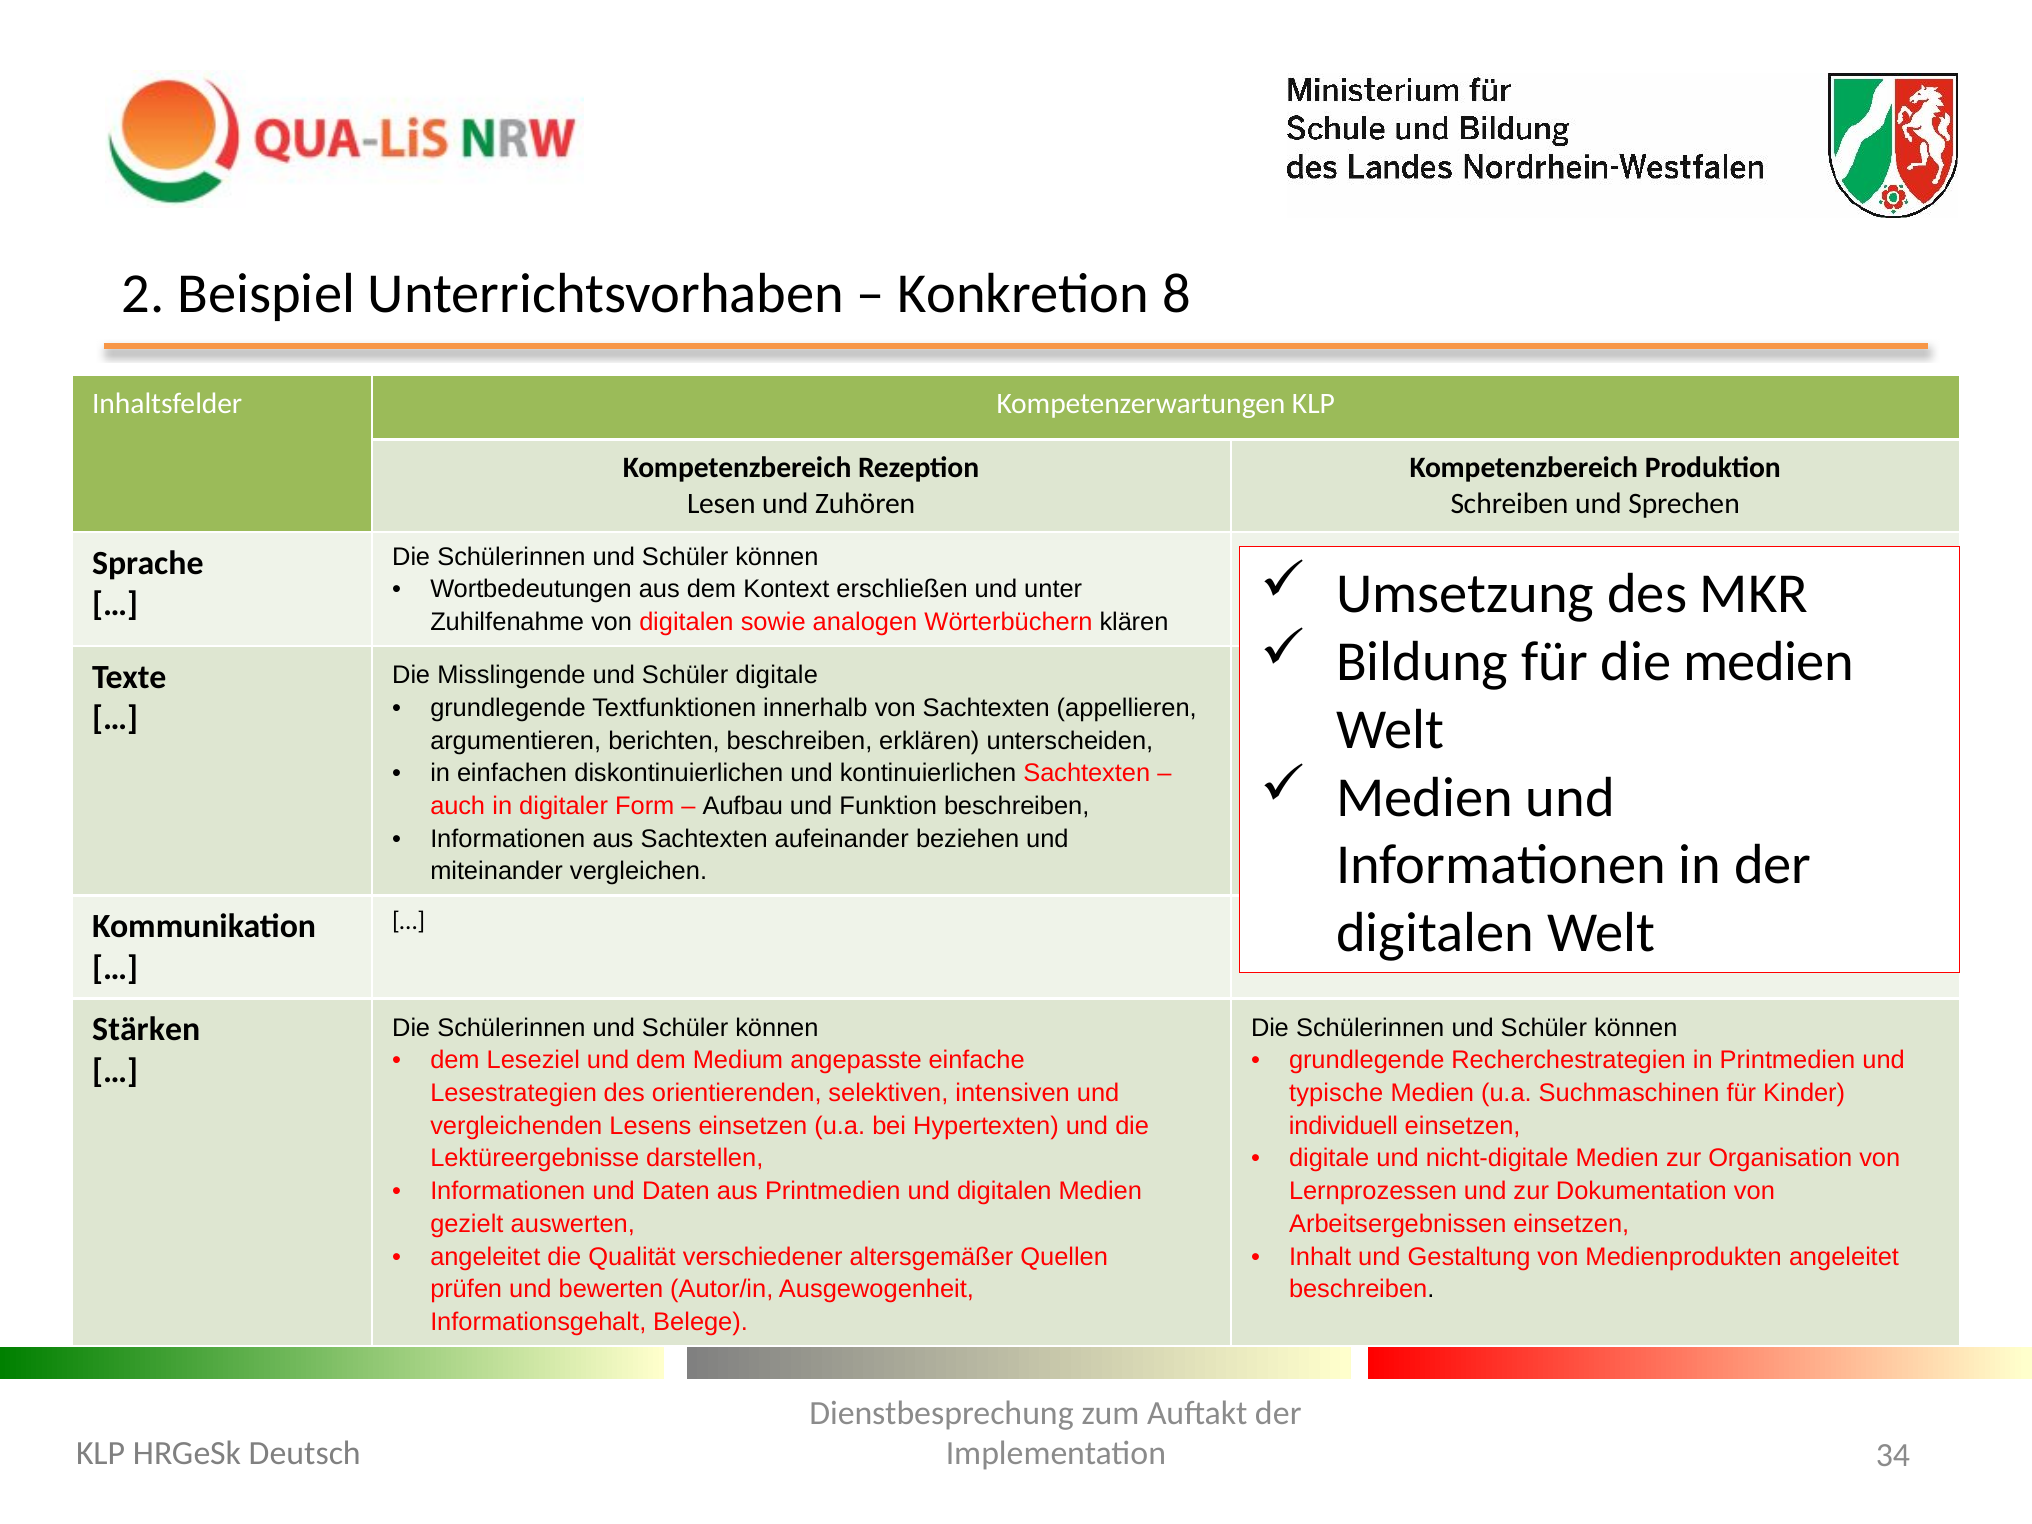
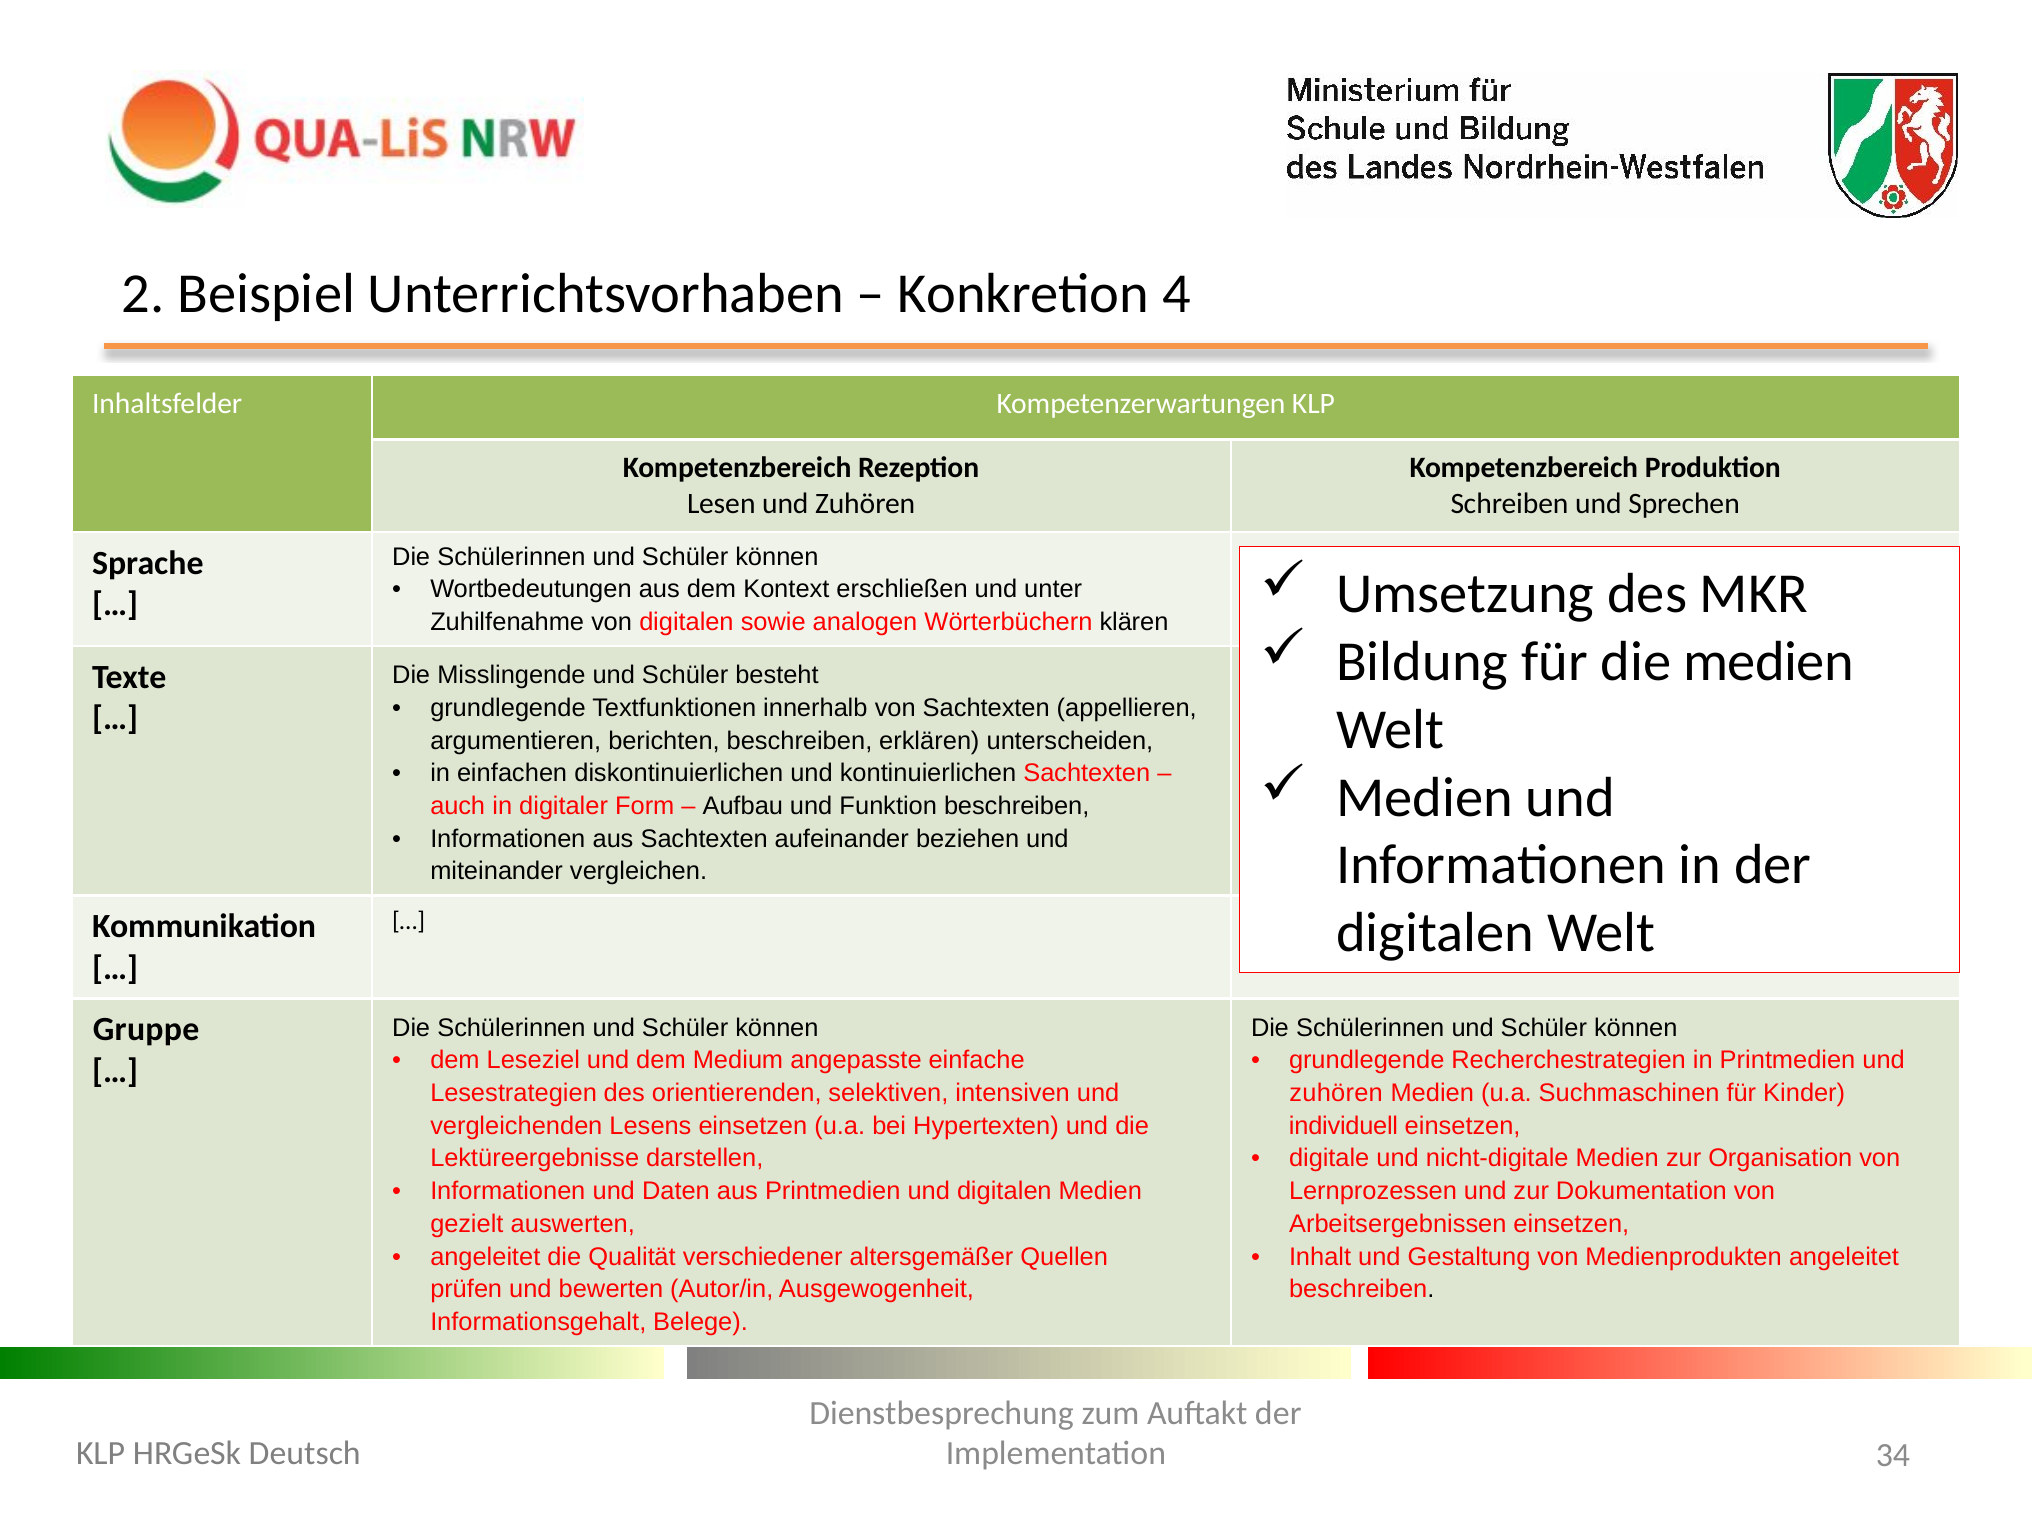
8: 8 -> 4
Schüler digitale: digitale -> besteht
Stärken: Stärken -> Gruppe
typische at (1336, 1093): typische -> zuhören
